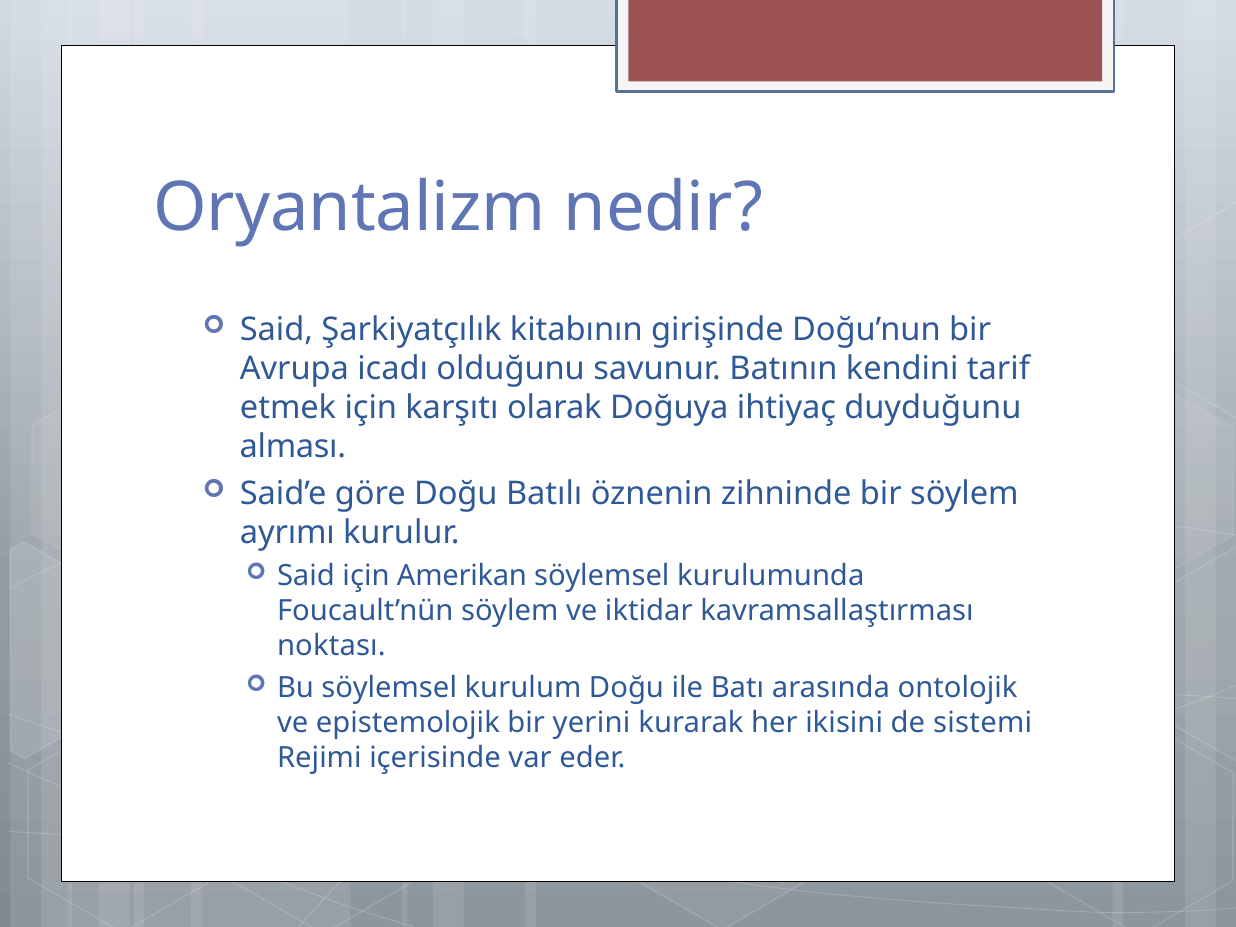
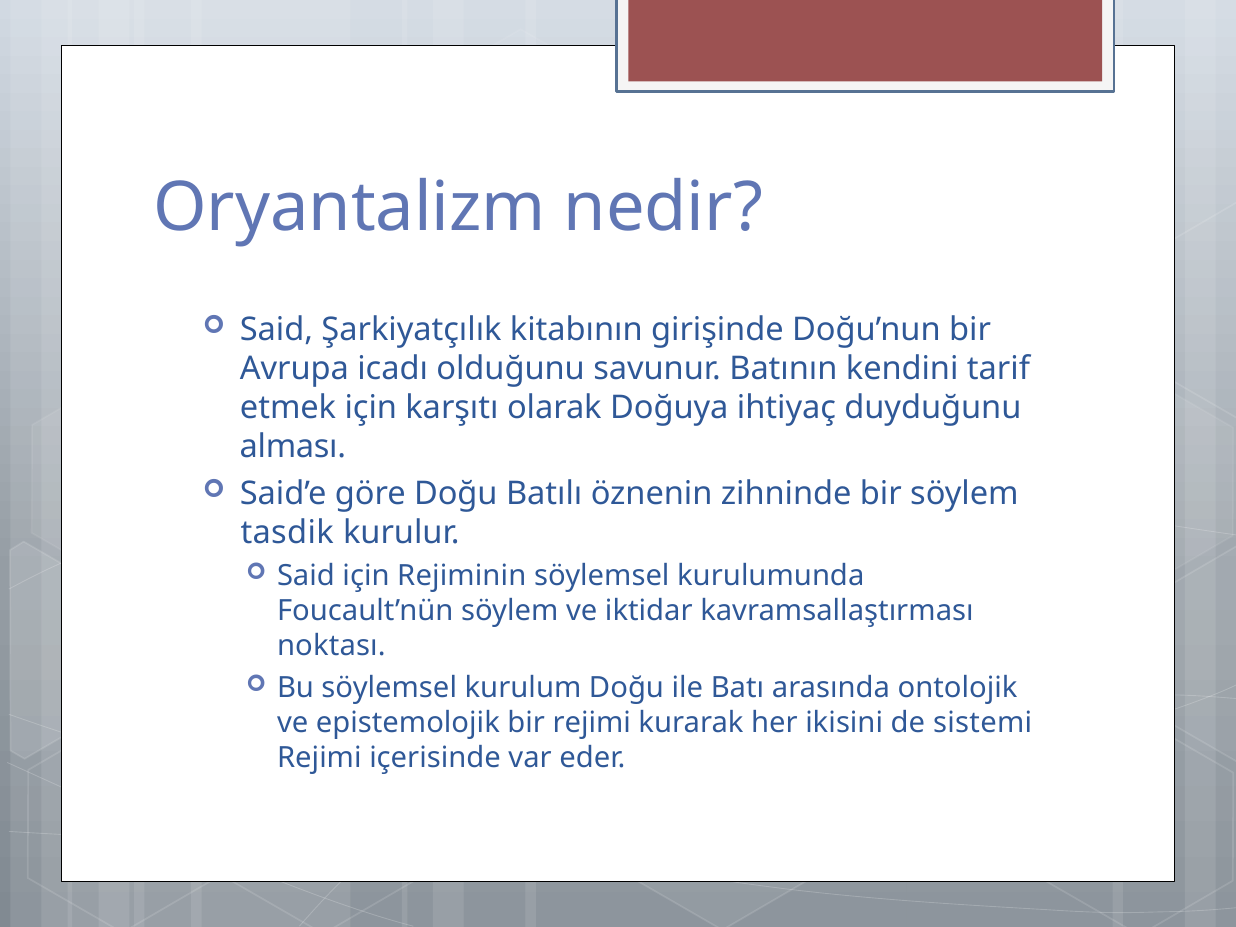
ayrımı: ayrımı -> tasdik
Amerikan: Amerikan -> Rejiminin
bir yerini: yerini -> rejimi
